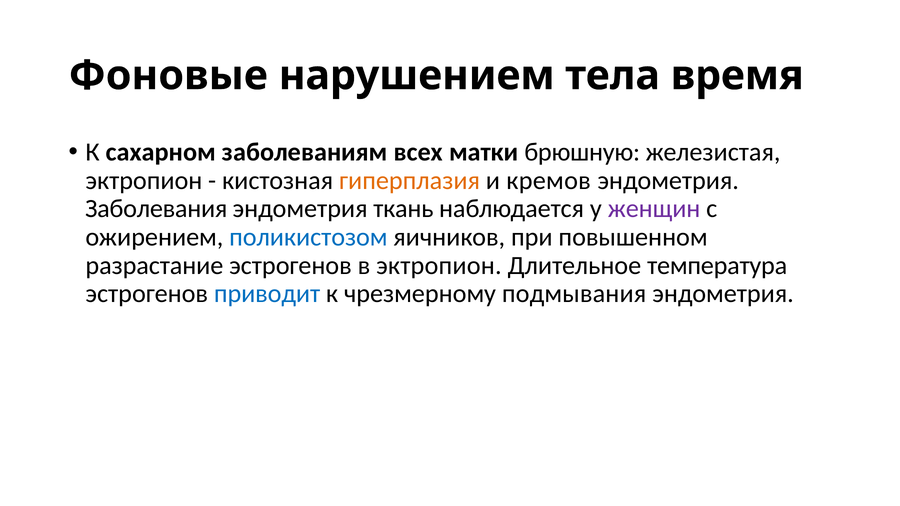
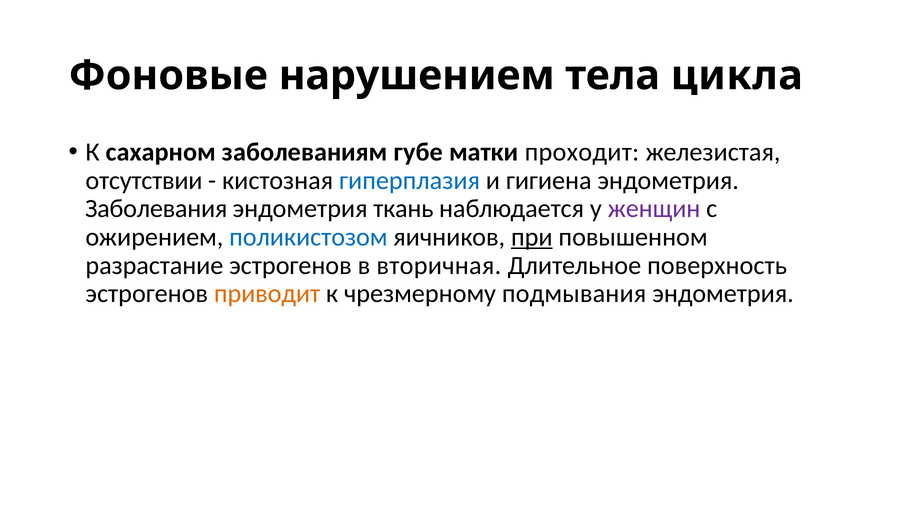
время: время -> цикла
всех: всех -> губе
брюшную: брюшную -> проходит
эктропион at (144, 181): эктропион -> отсутствии
гиперплазия colour: orange -> blue
кремов: кремов -> гигиена
при underline: none -> present
в эктропион: эктропион -> вторичная
температура: температура -> поверхность
приводит colour: blue -> orange
